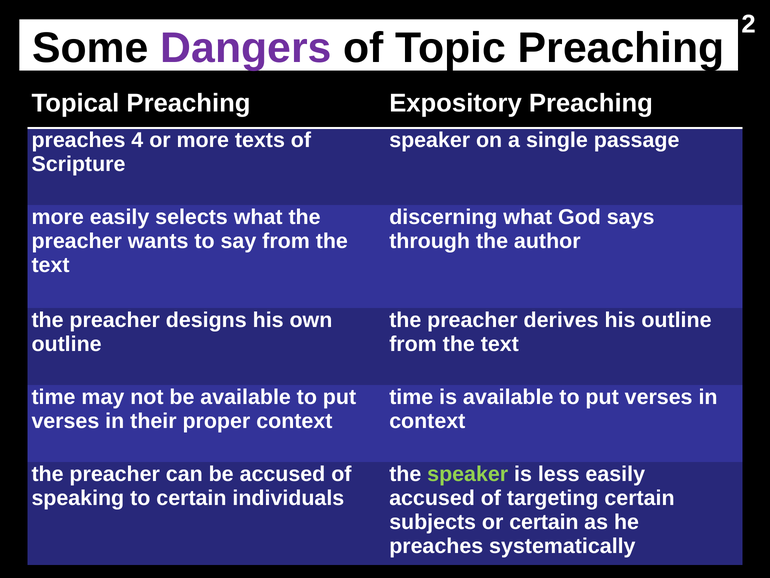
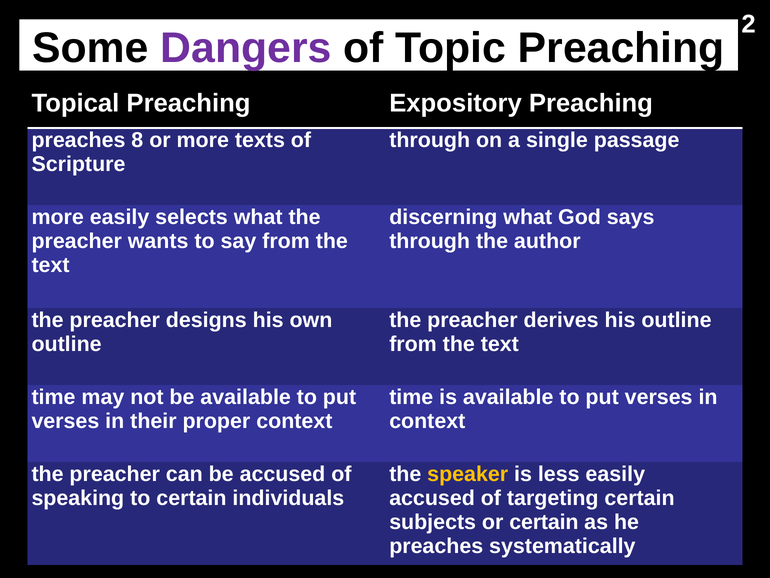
4: 4 -> 8
speaker at (430, 140): speaker -> through
speaker at (468, 474) colour: light green -> yellow
